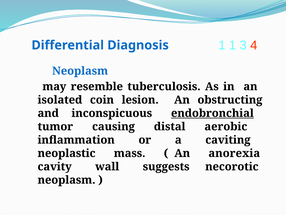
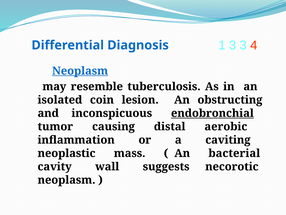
1 1: 1 -> 3
Neoplasm at (80, 71) underline: none -> present
anorexia: anorexia -> bacterial
